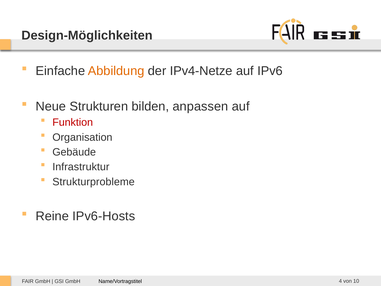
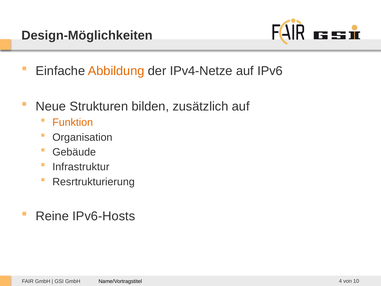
anpassen: anpassen -> zusätzlich
Funktion colour: red -> orange
Strukturprobleme: Strukturprobleme -> Resrtrukturierung
